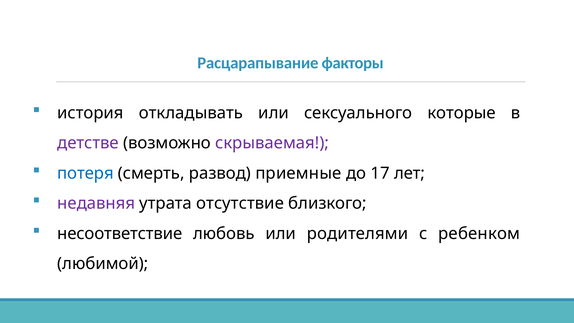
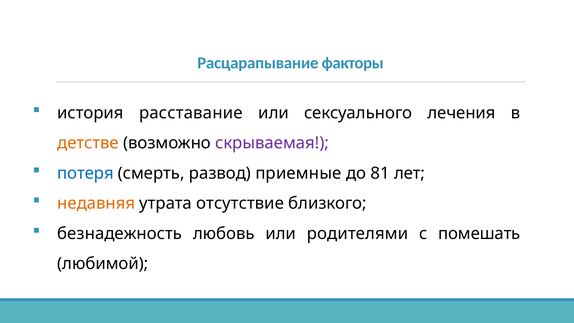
откладывать: откладывать -> расставание
которые: которые -> лечения
детстве colour: purple -> orange
17: 17 -> 81
недавняя colour: purple -> orange
несоответствие: несоответствие -> безнадежность
ребенком: ребенком -> помешать
